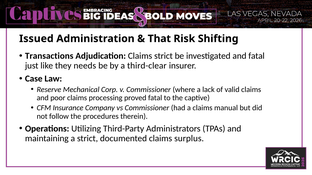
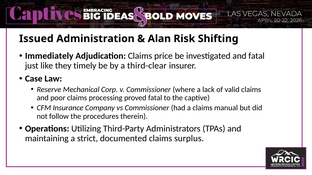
That: That -> Alan
Transactions: Transactions -> Immediately
Claims strict: strict -> price
needs: needs -> timely
